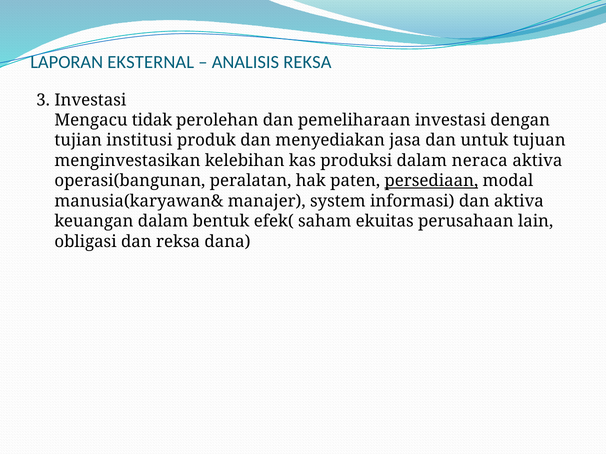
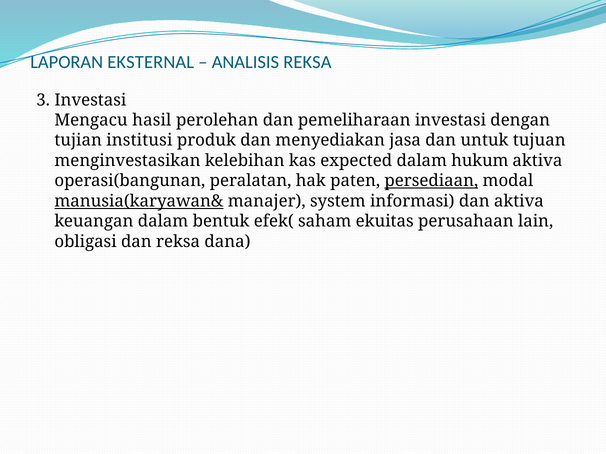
tidak: tidak -> hasil
produksi: produksi -> expected
neraca: neraca -> hukum
manusia(karyawan& underline: none -> present
